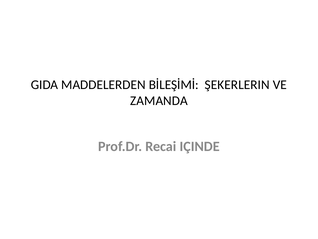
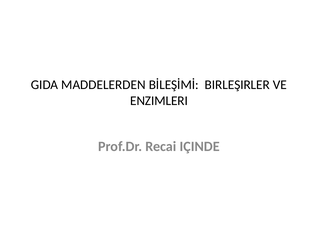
ŞEKERLERIN: ŞEKERLERIN -> BIRLEŞIRLER
ZAMANDA: ZAMANDA -> ENZIMLERI
